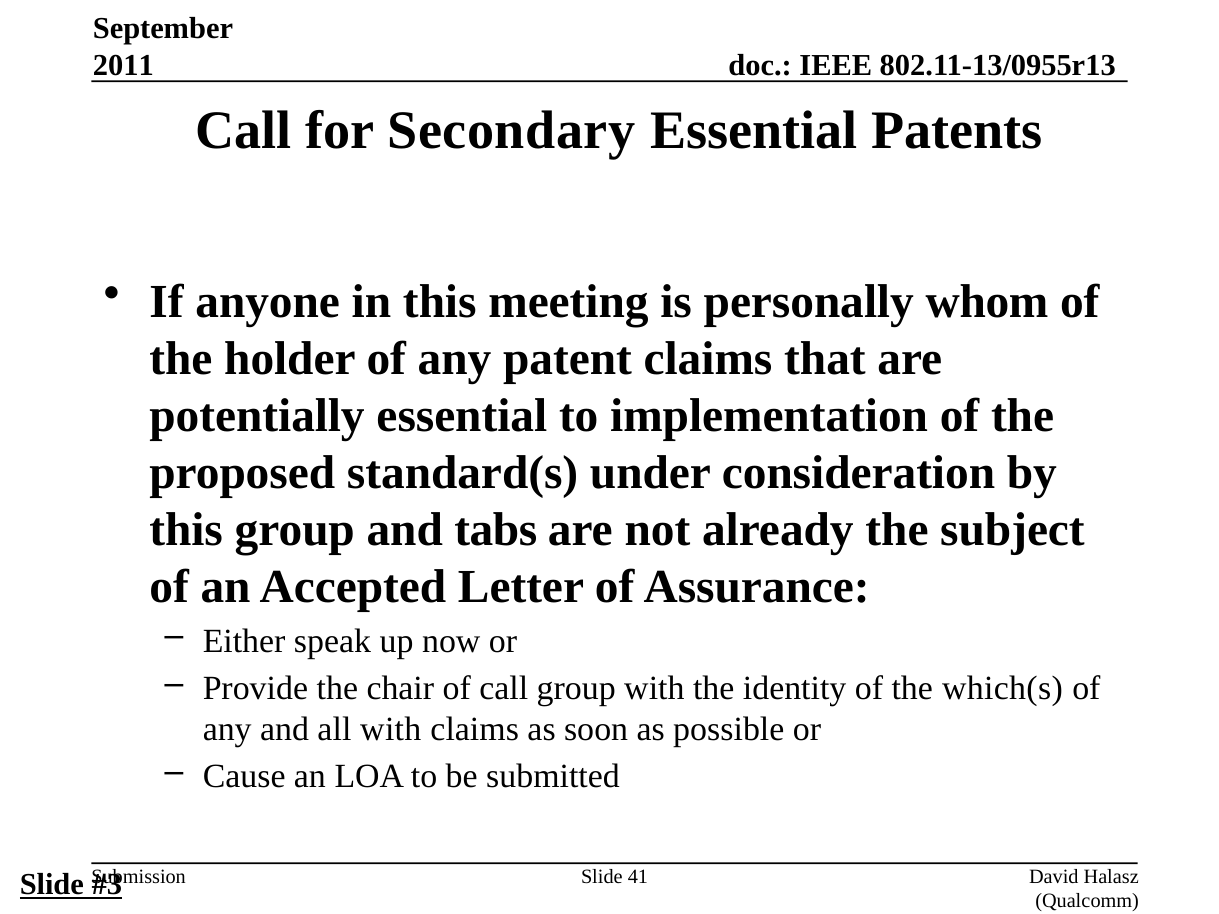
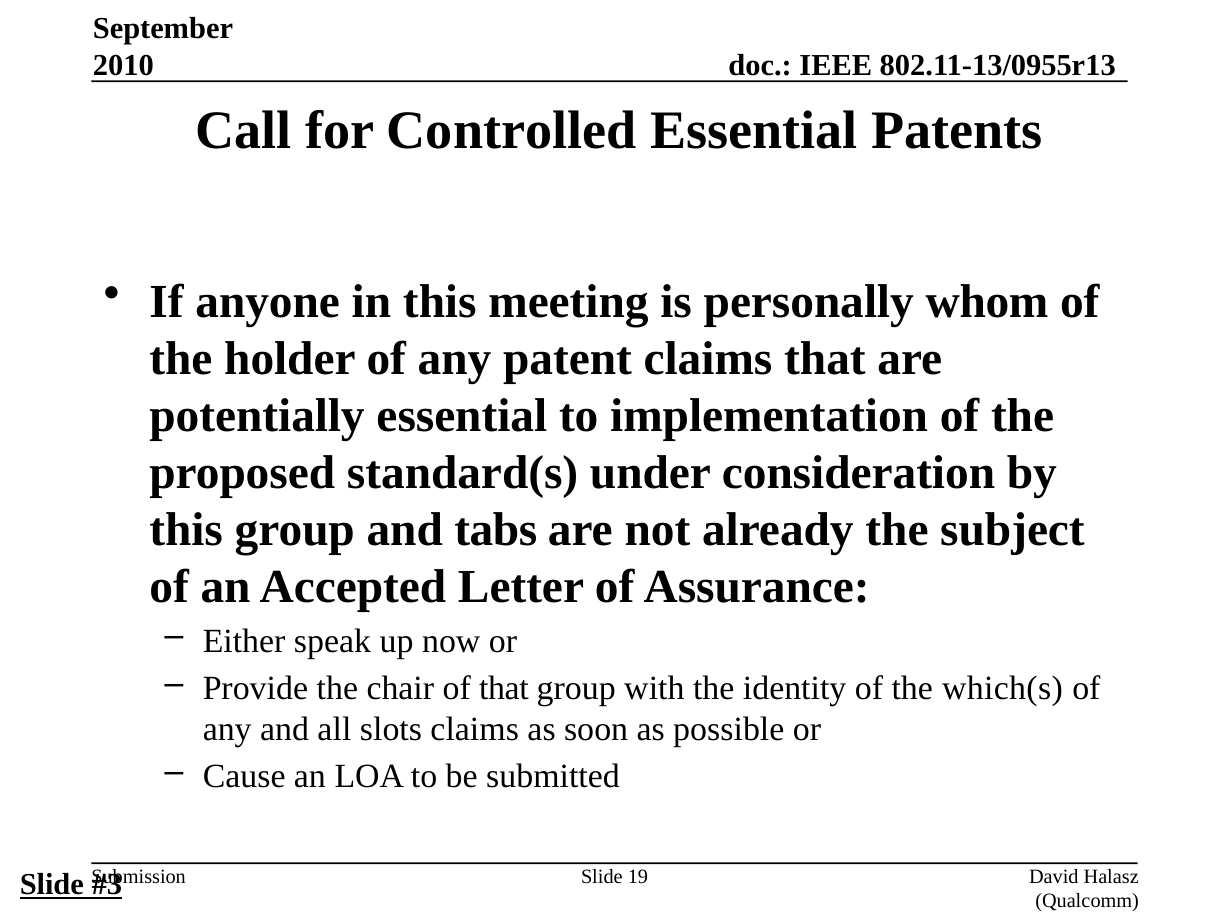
2011: 2011 -> 2010
Secondary: Secondary -> Controlled
of call: call -> that
all with: with -> slots
41: 41 -> 19
